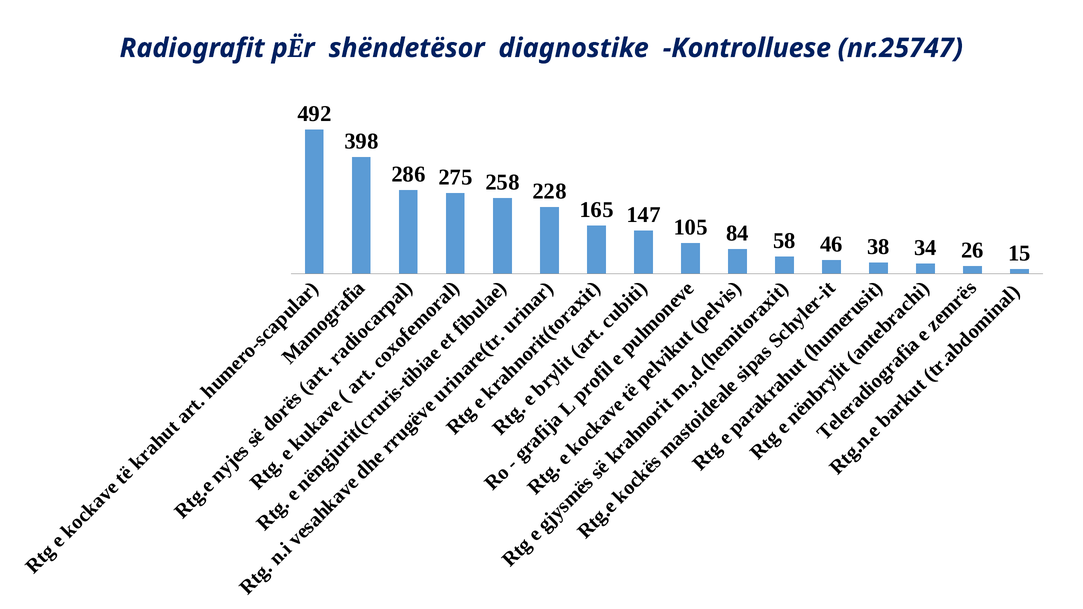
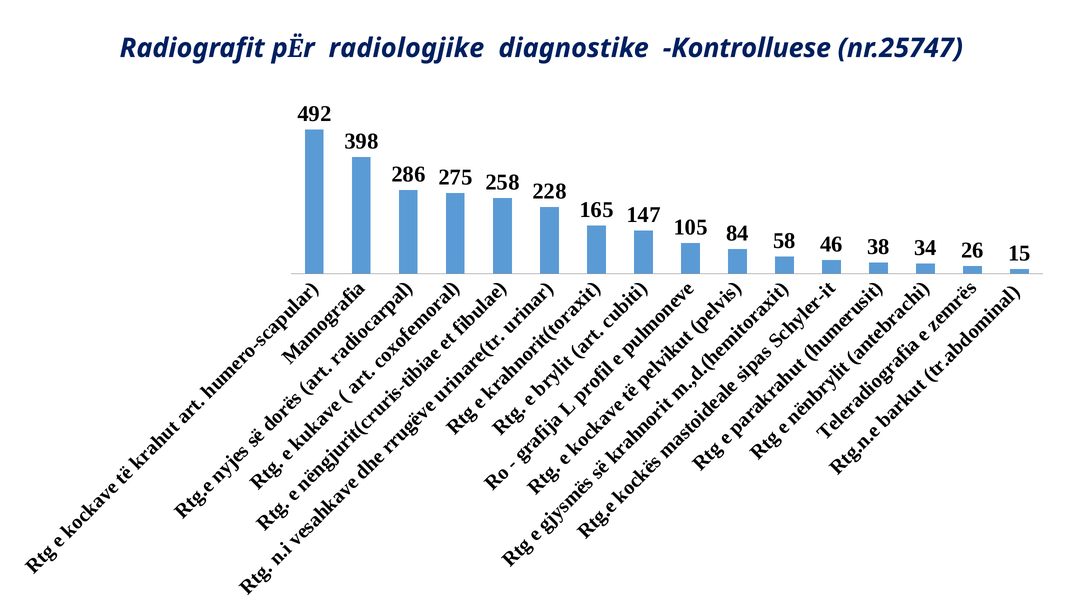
shëndetësor: shëndetësor -> radiologjike
